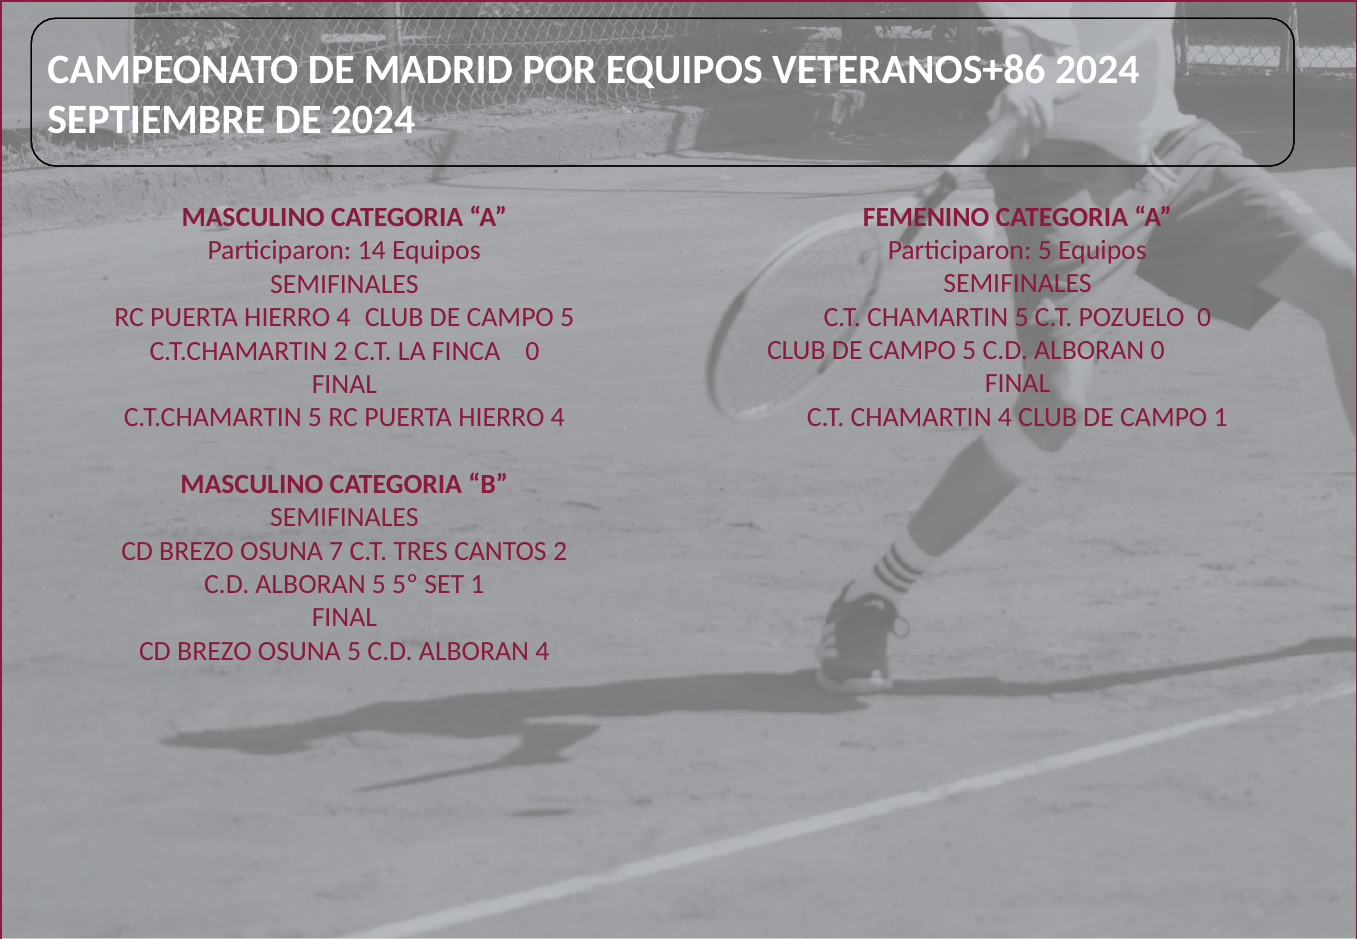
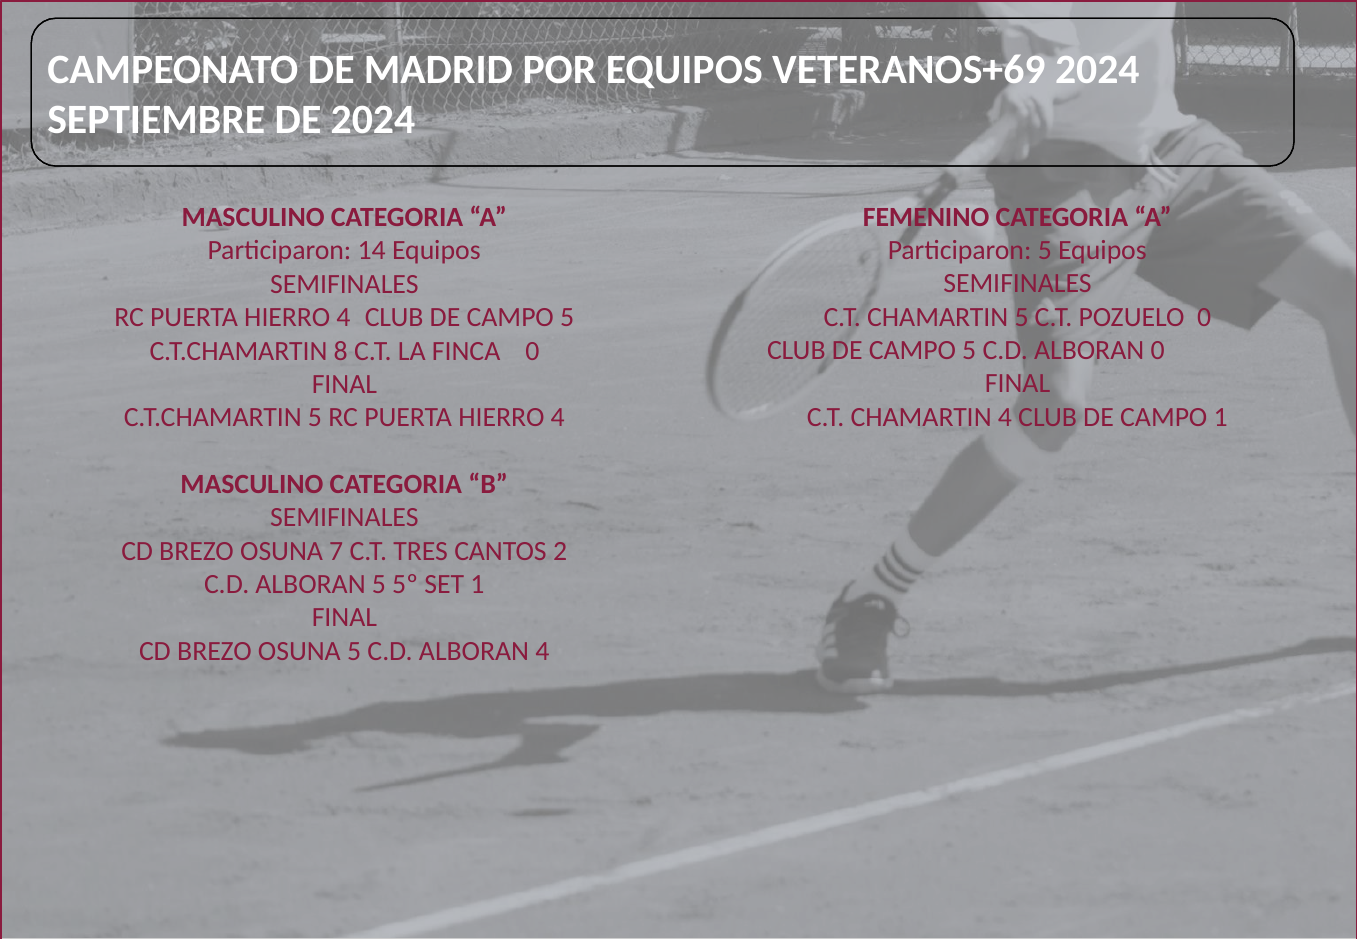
VETERANOS+86: VETERANOS+86 -> VETERANOS+69
C.T.CHAMARTIN 2: 2 -> 8
